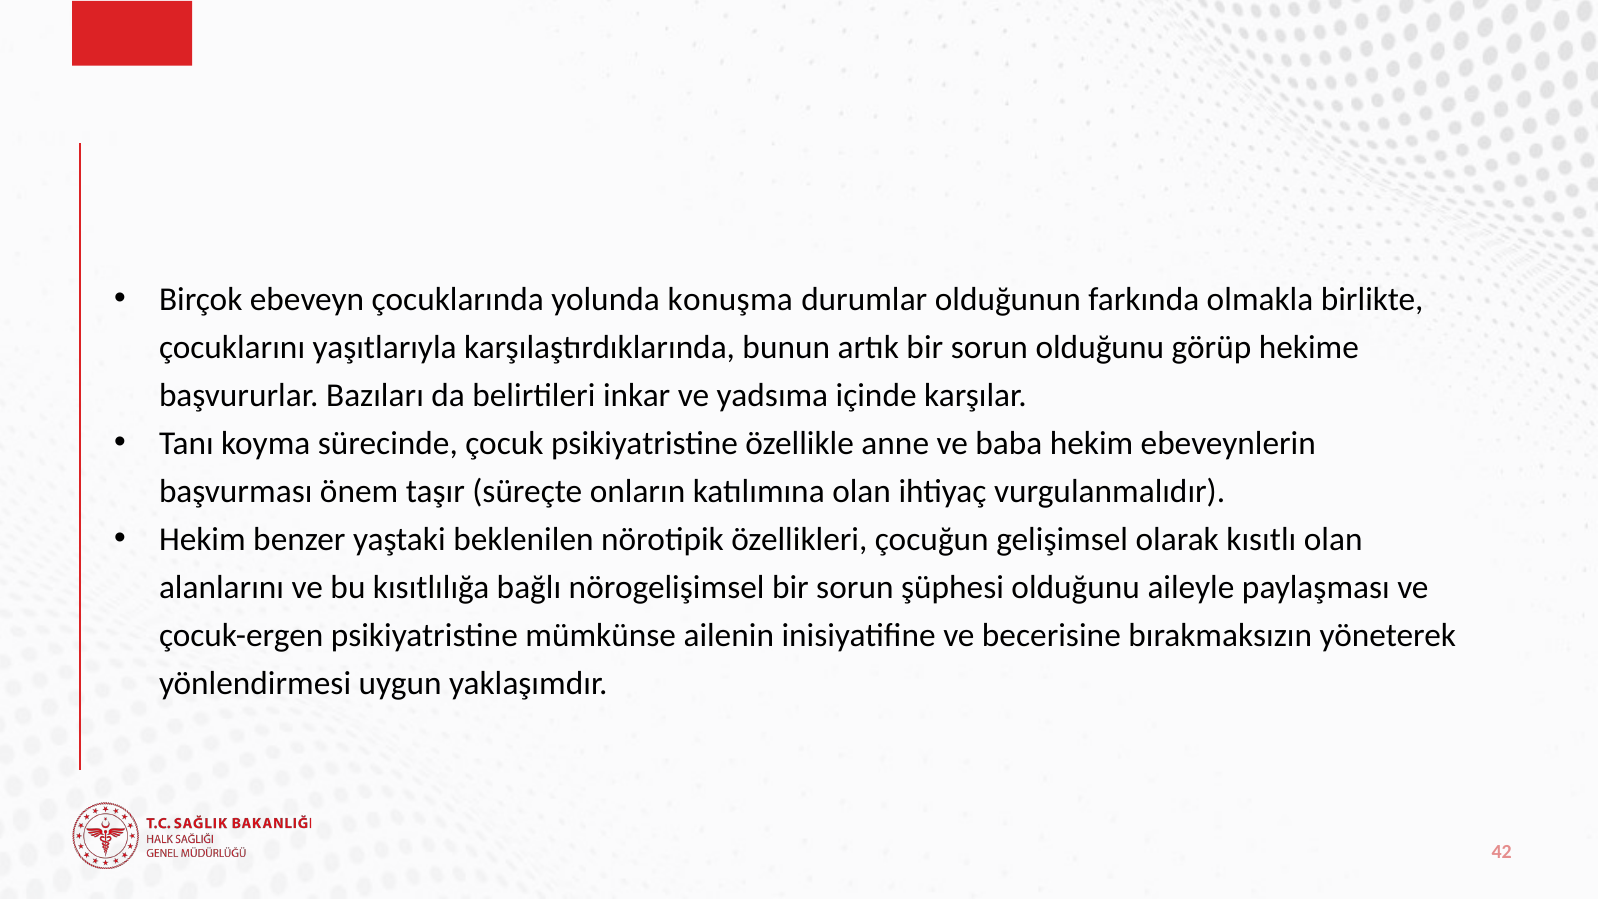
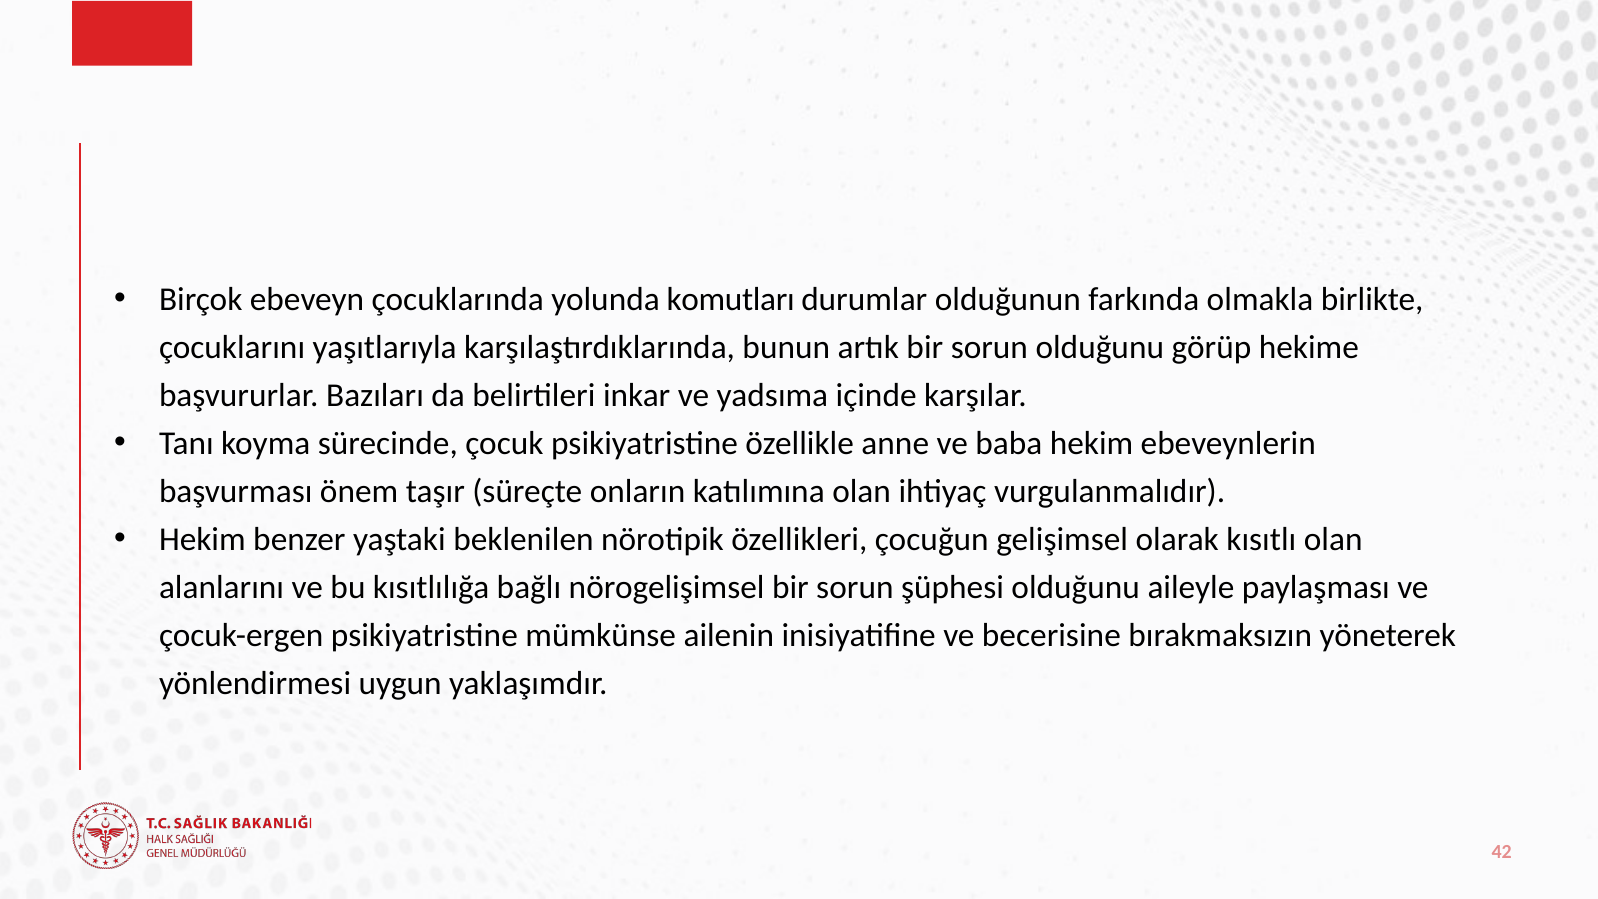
konuşma: konuşma -> komutları
